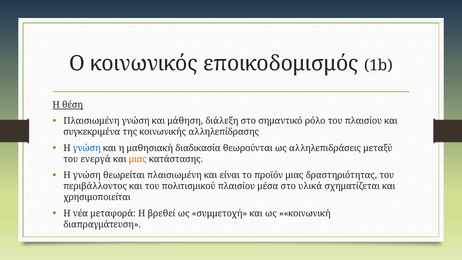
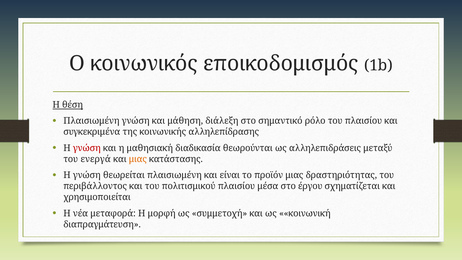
γνώση at (87, 148) colour: blue -> red
υλικά: υλικά -> έργου
βρεθεί: βρεθεί -> μορφή
